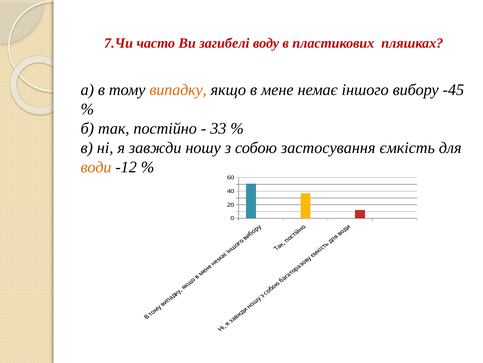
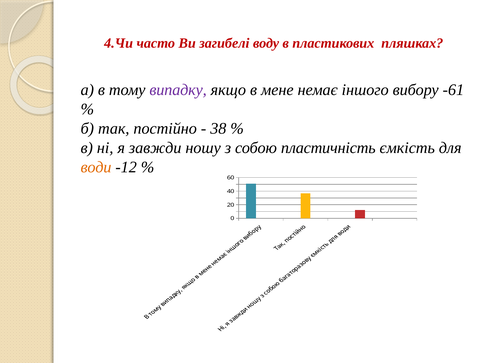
7.Чи: 7.Чи -> 4.Чи
випадку colour: orange -> purple
-45: -45 -> -61
33: 33 -> 38
застосування: застосування -> пластичність
